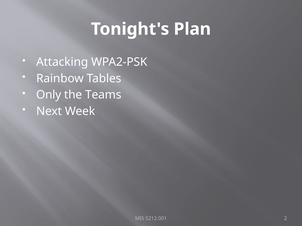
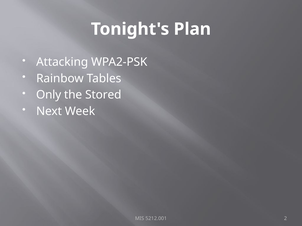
Teams: Teams -> Stored
